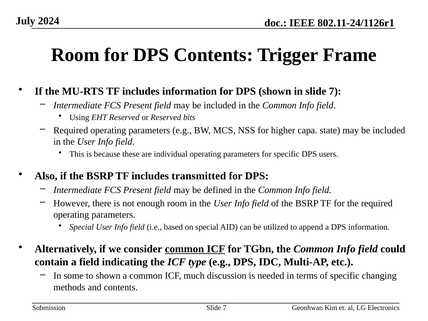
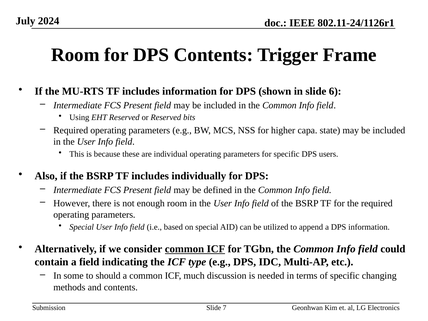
in slide 7: 7 -> 6
transmitted: transmitted -> individually
to shown: shown -> should
